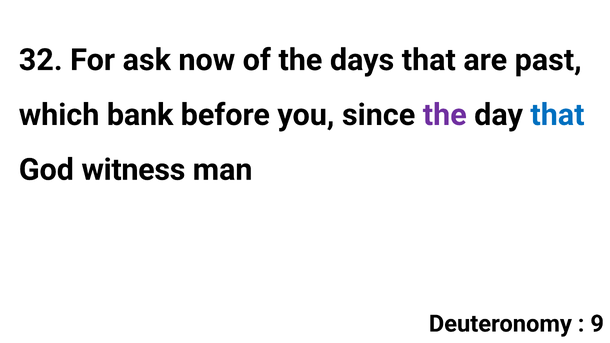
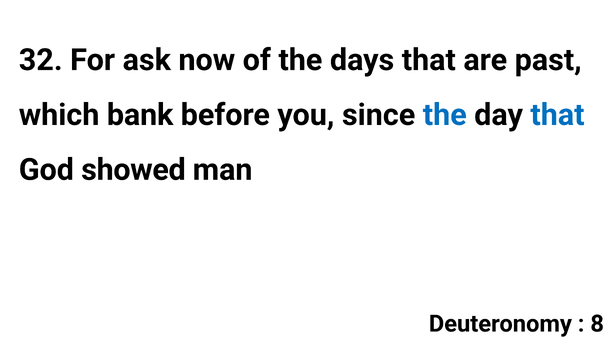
the at (445, 115) colour: purple -> blue
witness: witness -> showed
9: 9 -> 8
